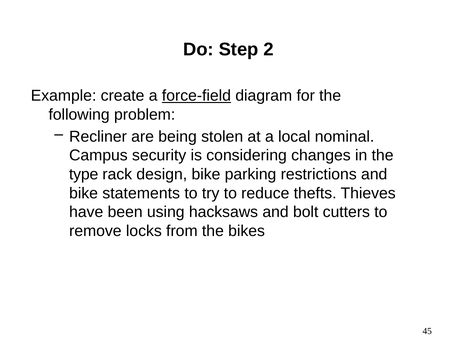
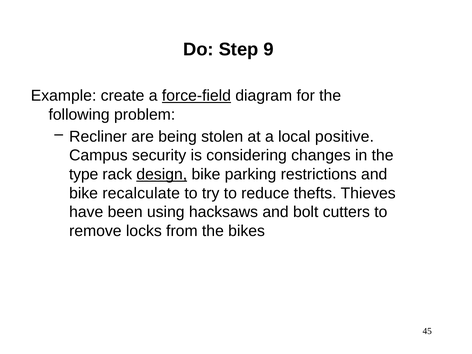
2: 2 -> 9
nominal: nominal -> positive
design underline: none -> present
statements: statements -> recalculate
